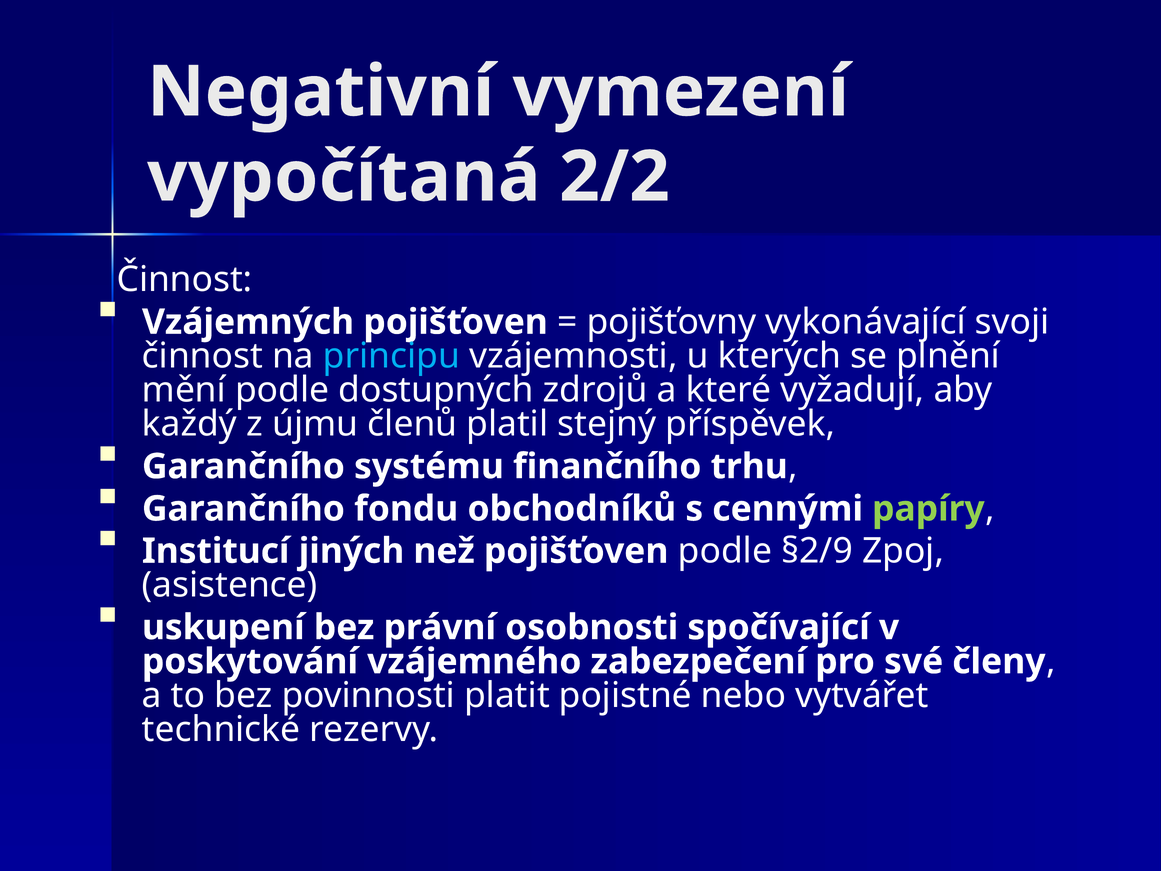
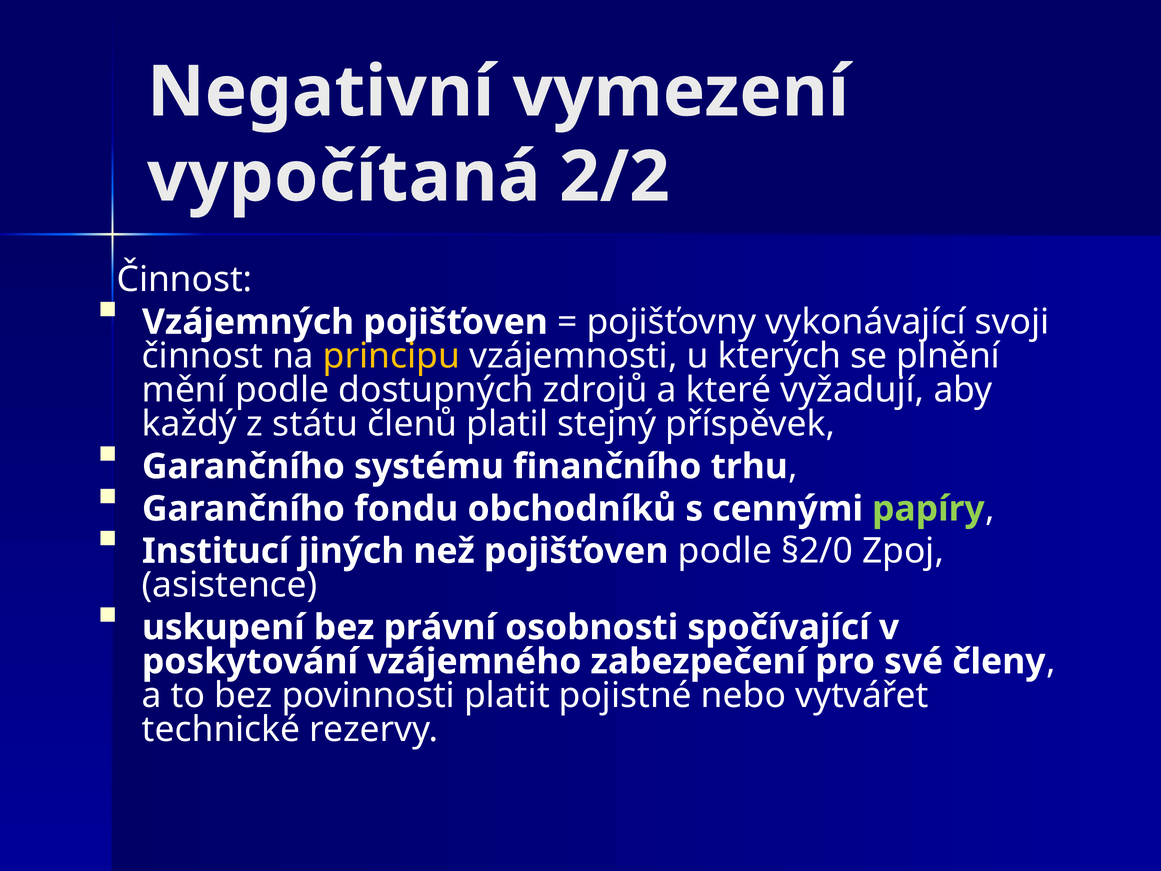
principu colour: light blue -> yellow
újmu: újmu -> státu
§2/9: §2/9 -> §2/0
